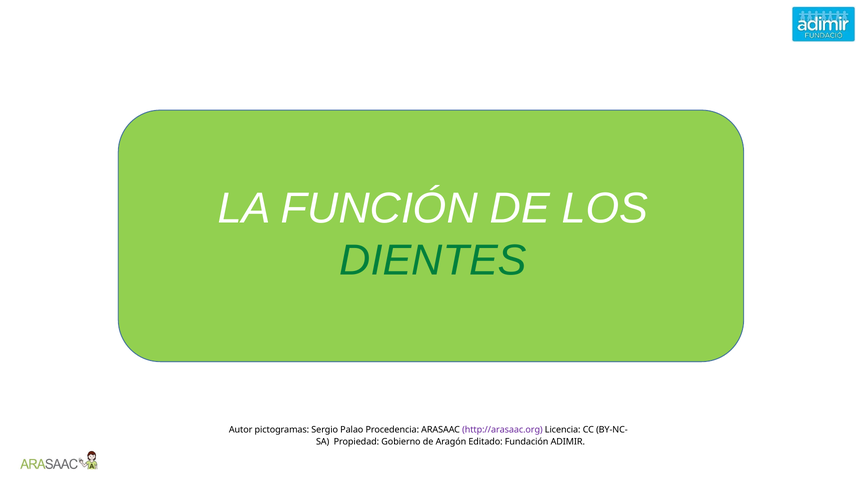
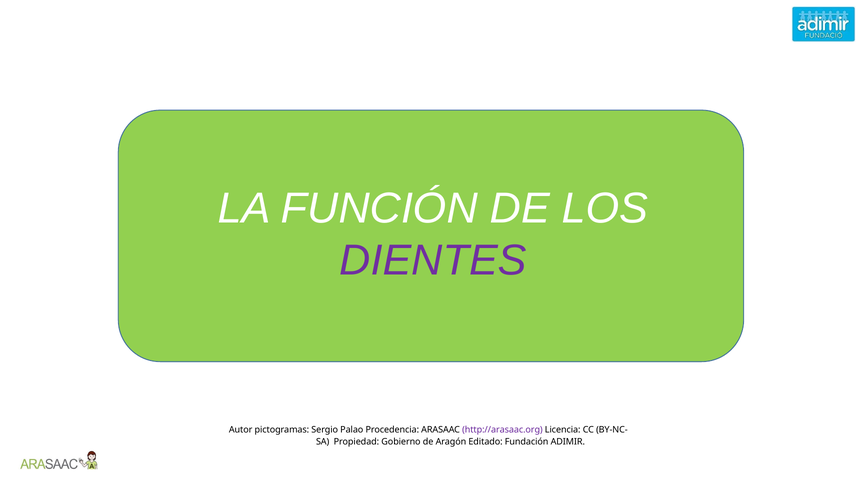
DIENTES colour: green -> purple
